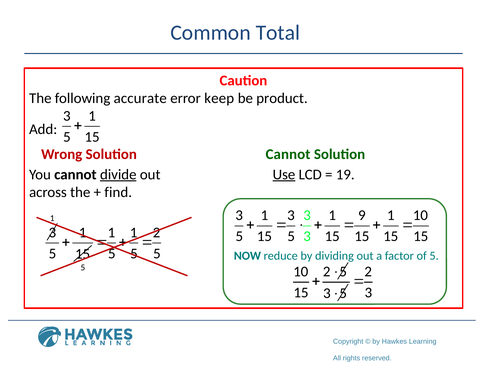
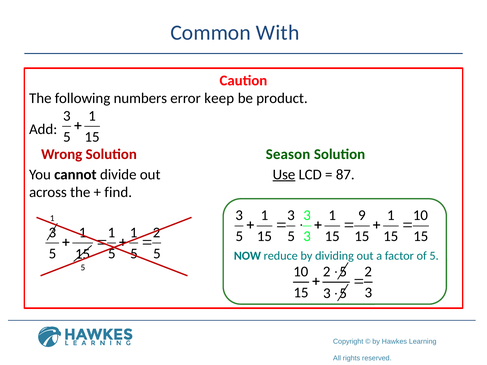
Total: Total -> With
accurate: accurate -> numbers
Cannot at (288, 154): Cannot -> Season
divide underline: present -> none
19: 19 -> 87
